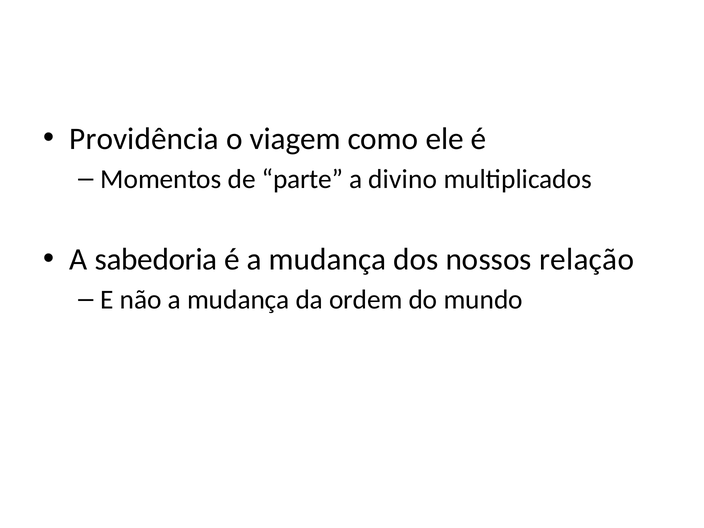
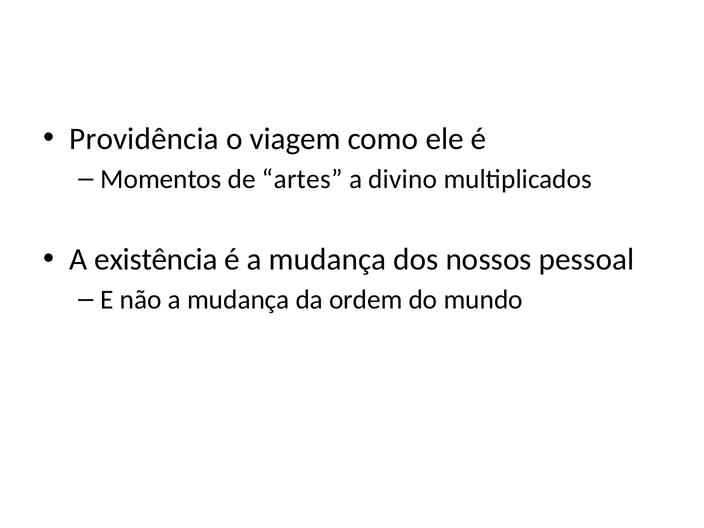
parte: parte -> artes
sabedoria: sabedoria -> existência
relação: relação -> pessoal
